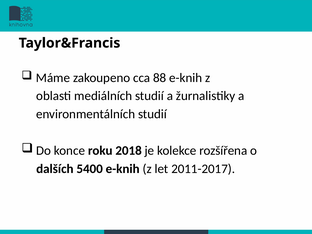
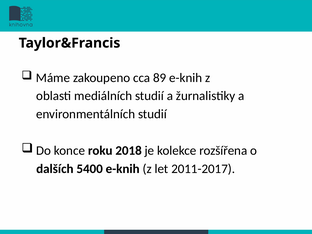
88: 88 -> 89
